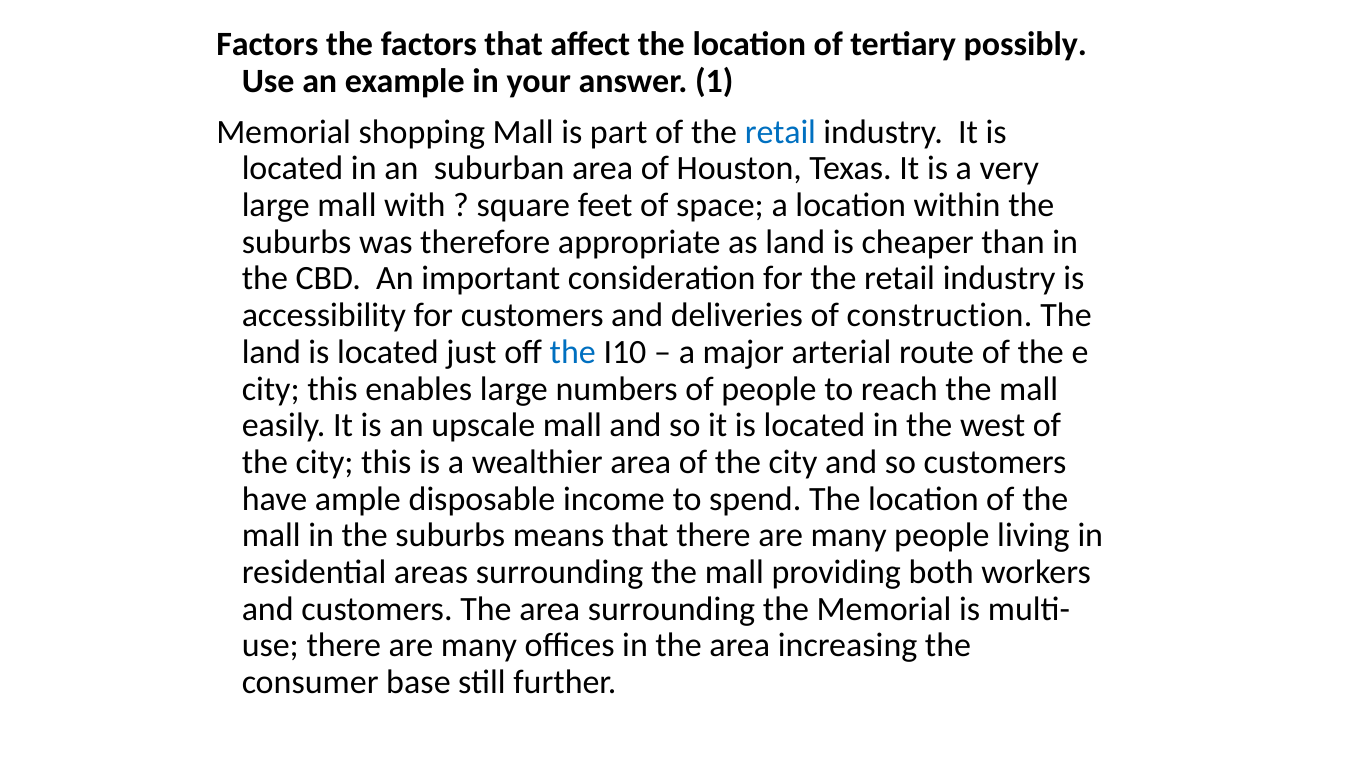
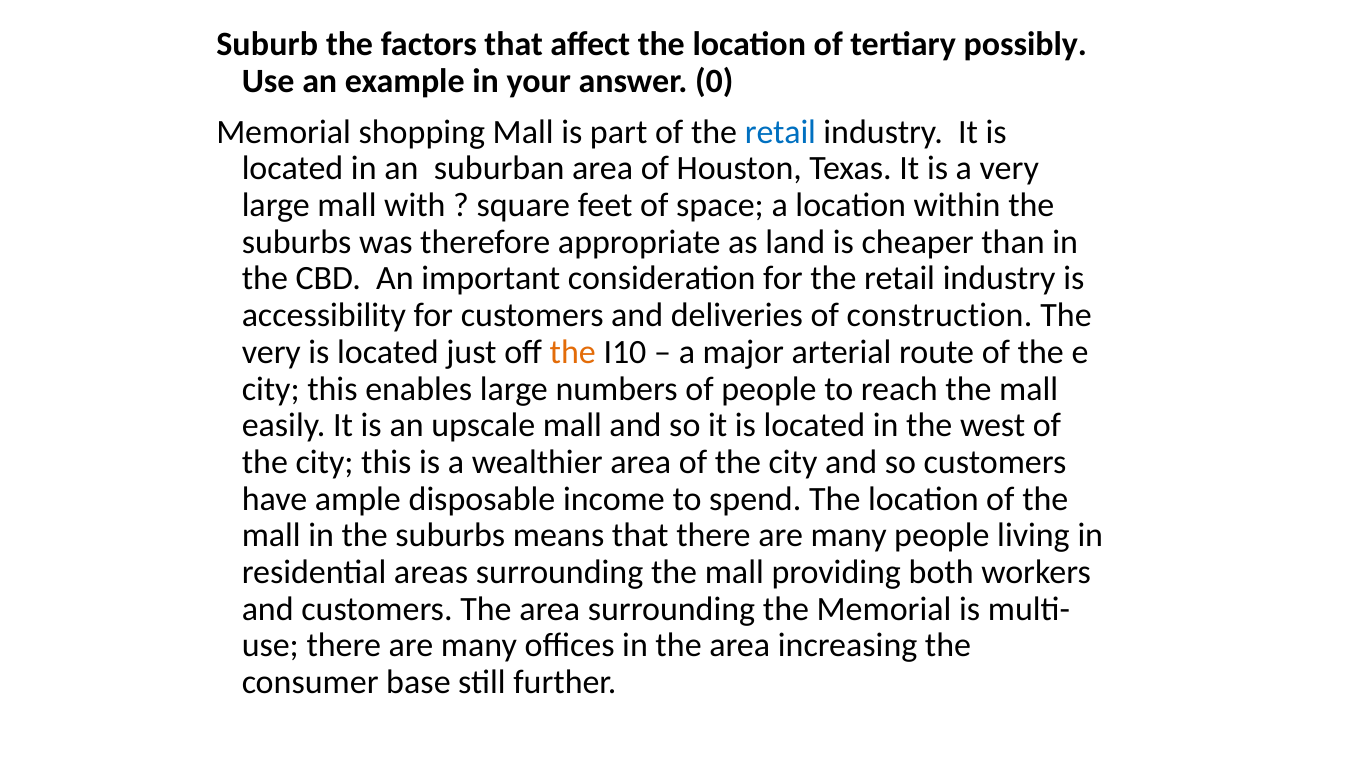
Factors at (267, 44): Factors -> Suburb
1: 1 -> 0
land at (271, 352): land -> very
the at (573, 352) colour: blue -> orange
